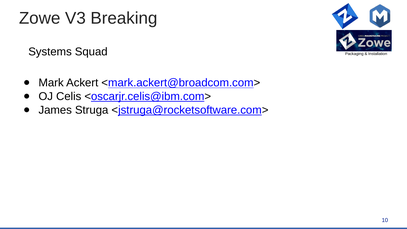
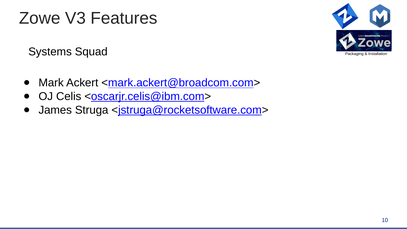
Breaking: Breaking -> Features
